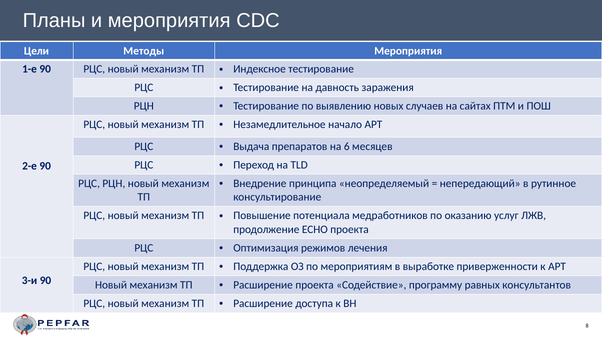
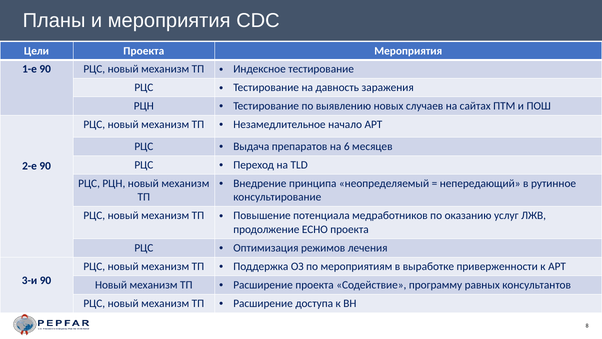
Цели Методы: Методы -> Проекта
